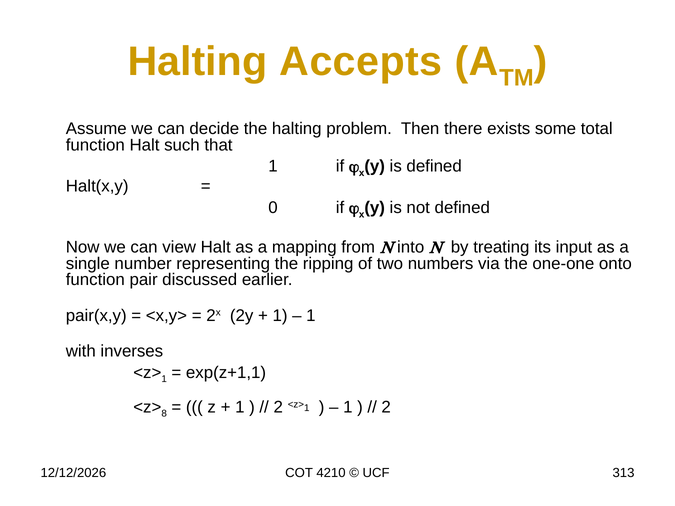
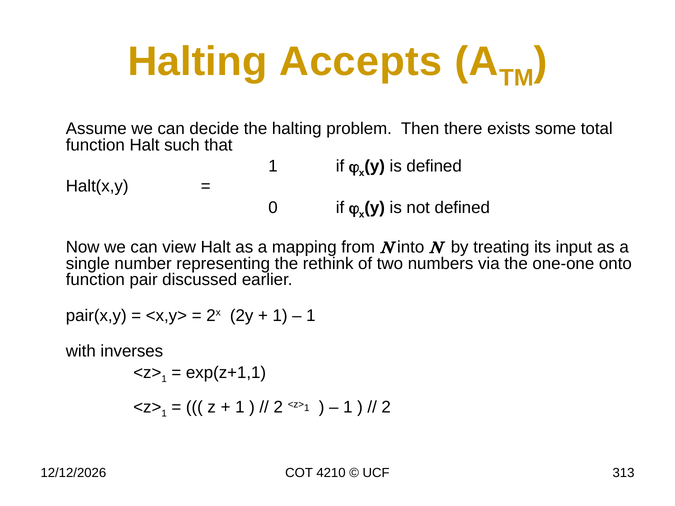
ripping: ripping -> rethink
8 at (164, 414): 8 -> 1
